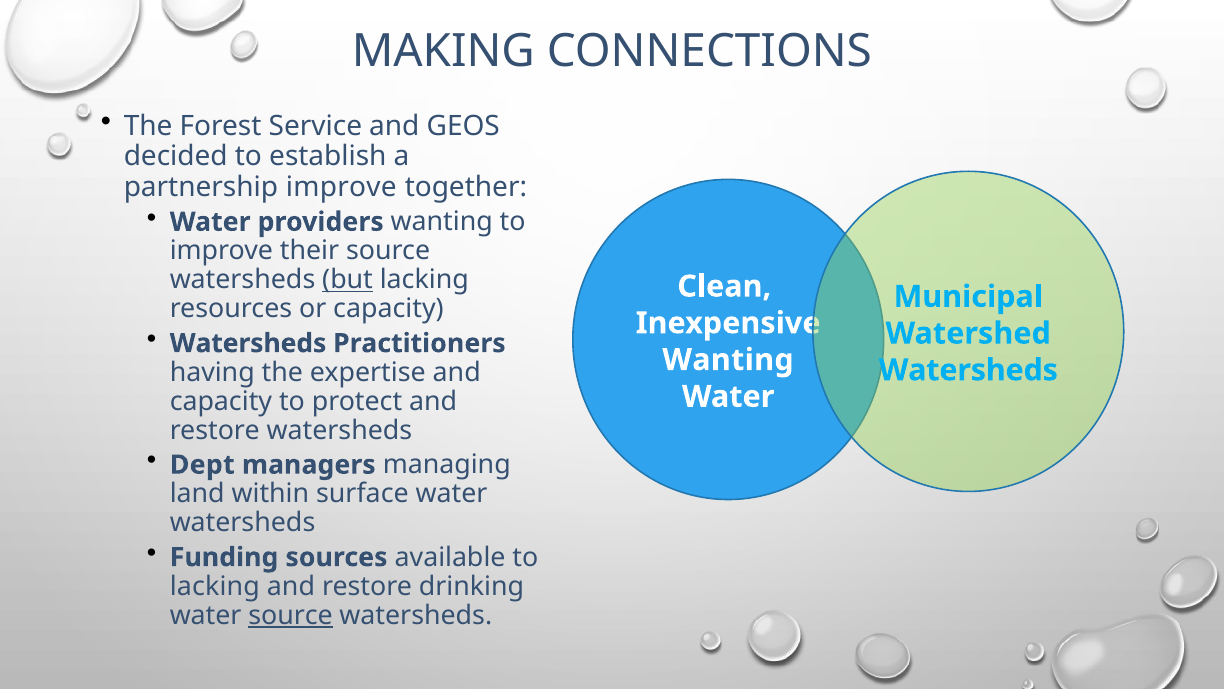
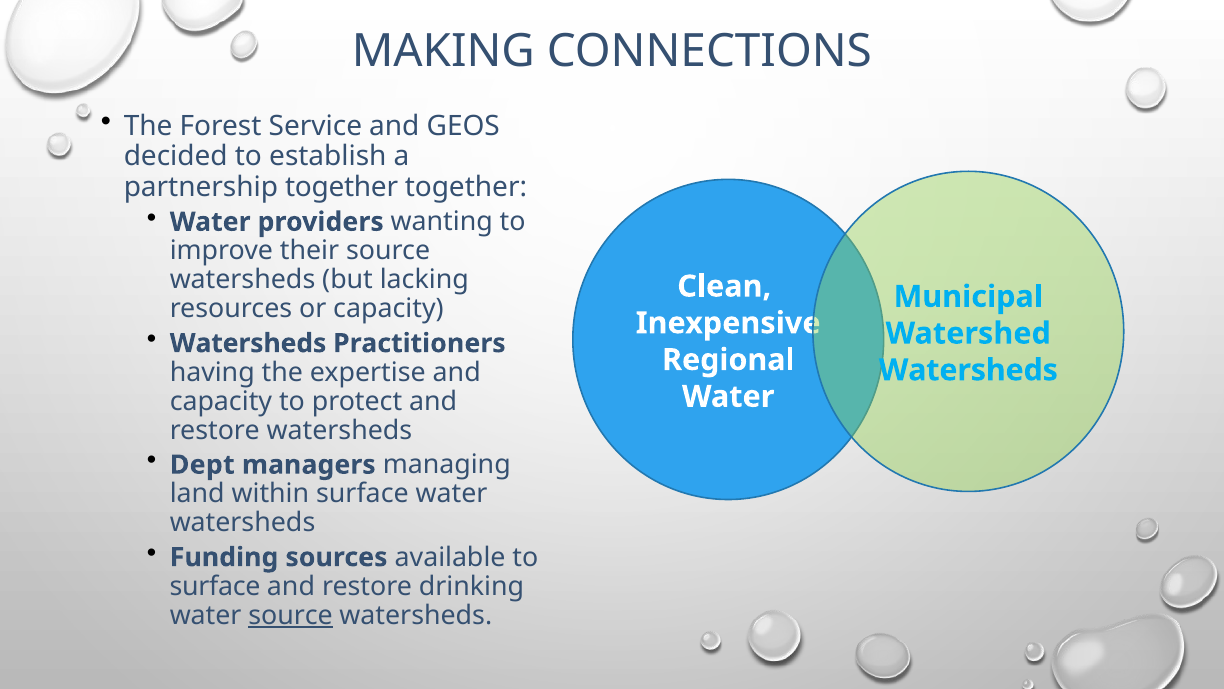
partnership improve: improve -> together
but underline: present -> none
Wanting at (728, 360): Wanting -> Regional
lacking at (215, 586): lacking -> surface
